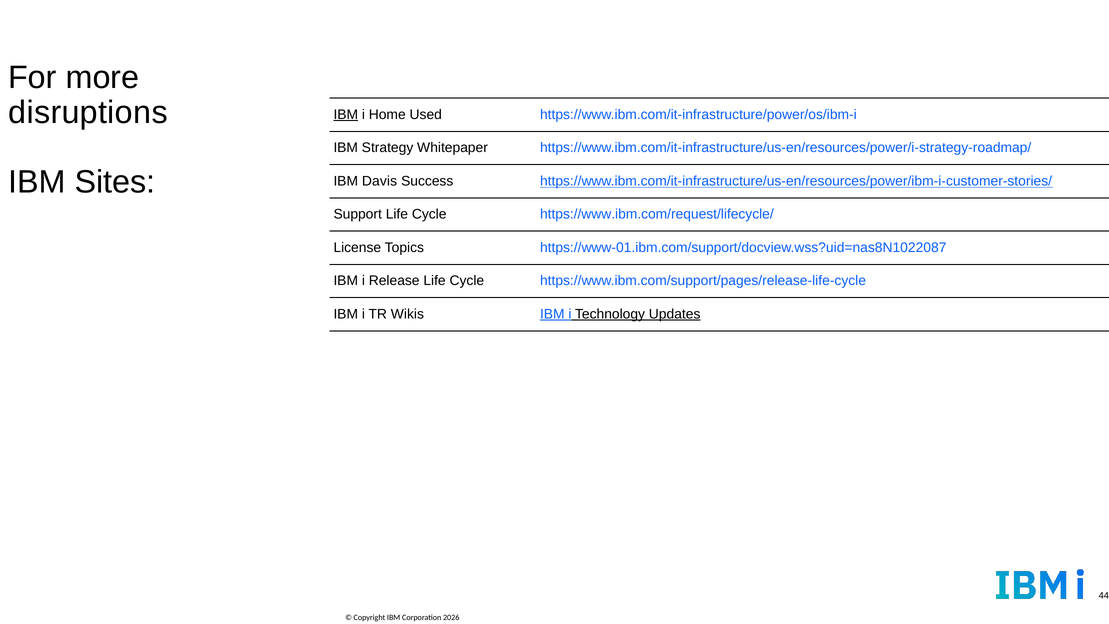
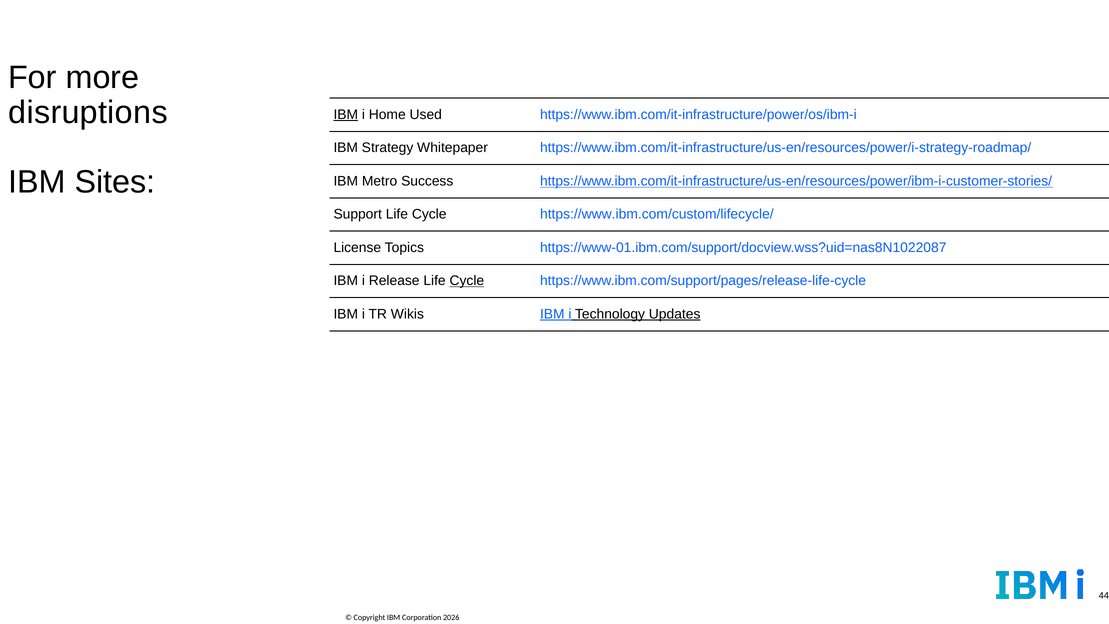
Davis: Davis -> Metro
https://www.ibm.com/request/lifecycle/: https://www.ibm.com/request/lifecycle/ -> https://www.ibm.com/custom/lifecycle/
Cycle at (467, 281) underline: none -> present
